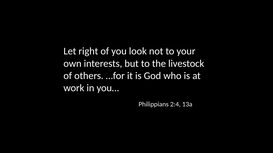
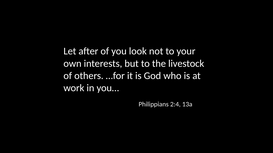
right: right -> after
